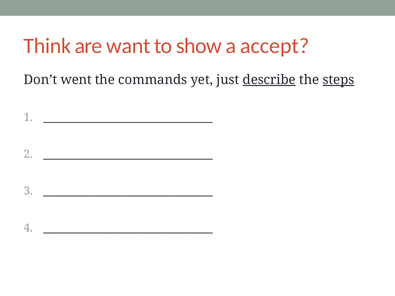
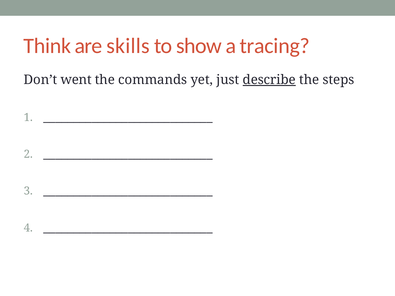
want: want -> skills
accept: accept -> tracing
steps underline: present -> none
